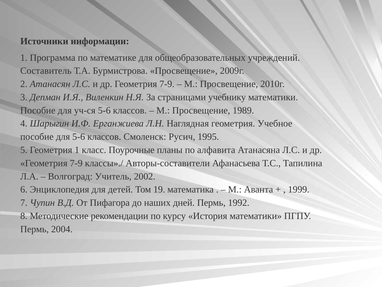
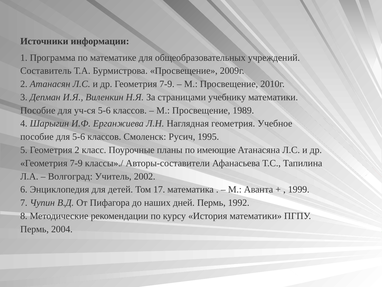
Геометрия 1: 1 -> 2
алфавита: алфавита -> имеющие
19: 19 -> 17
